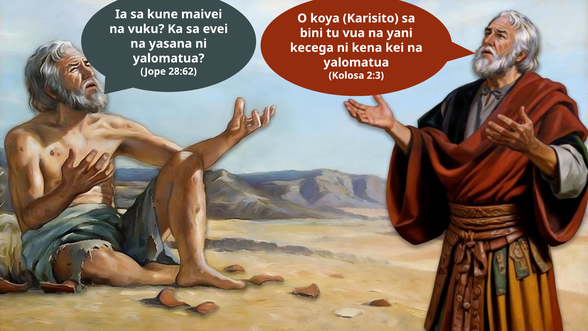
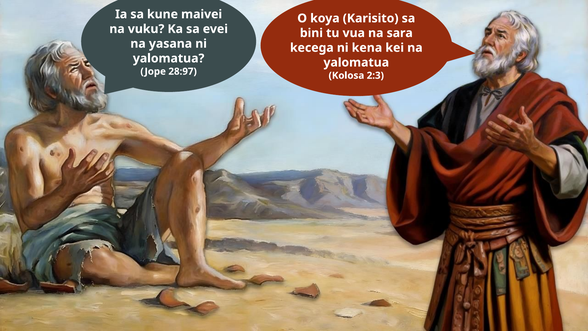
yani: yani -> sara
28:62: 28:62 -> 28:97
